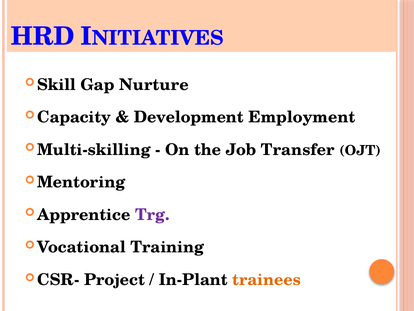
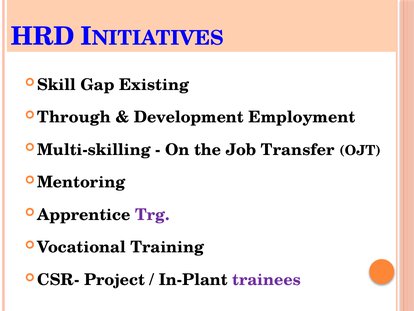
Nurture: Nurture -> Existing
Capacity: Capacity -> Through
trainees colour: orange -> purple
